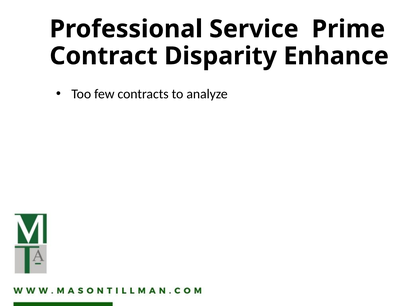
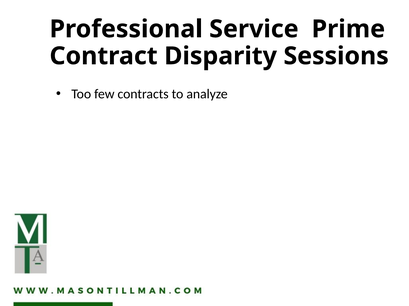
Enhance: Enhance -> Sessions
